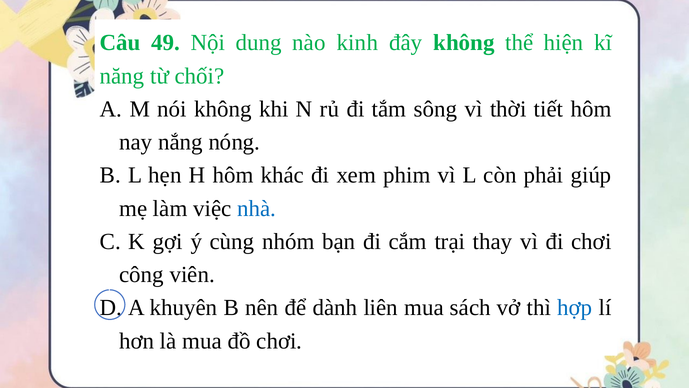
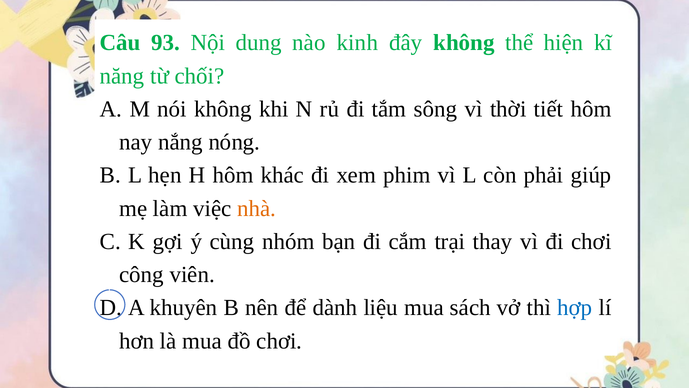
49: 49 -> 93
nhà colour: blue -> orange
liên: liên -> liệu
